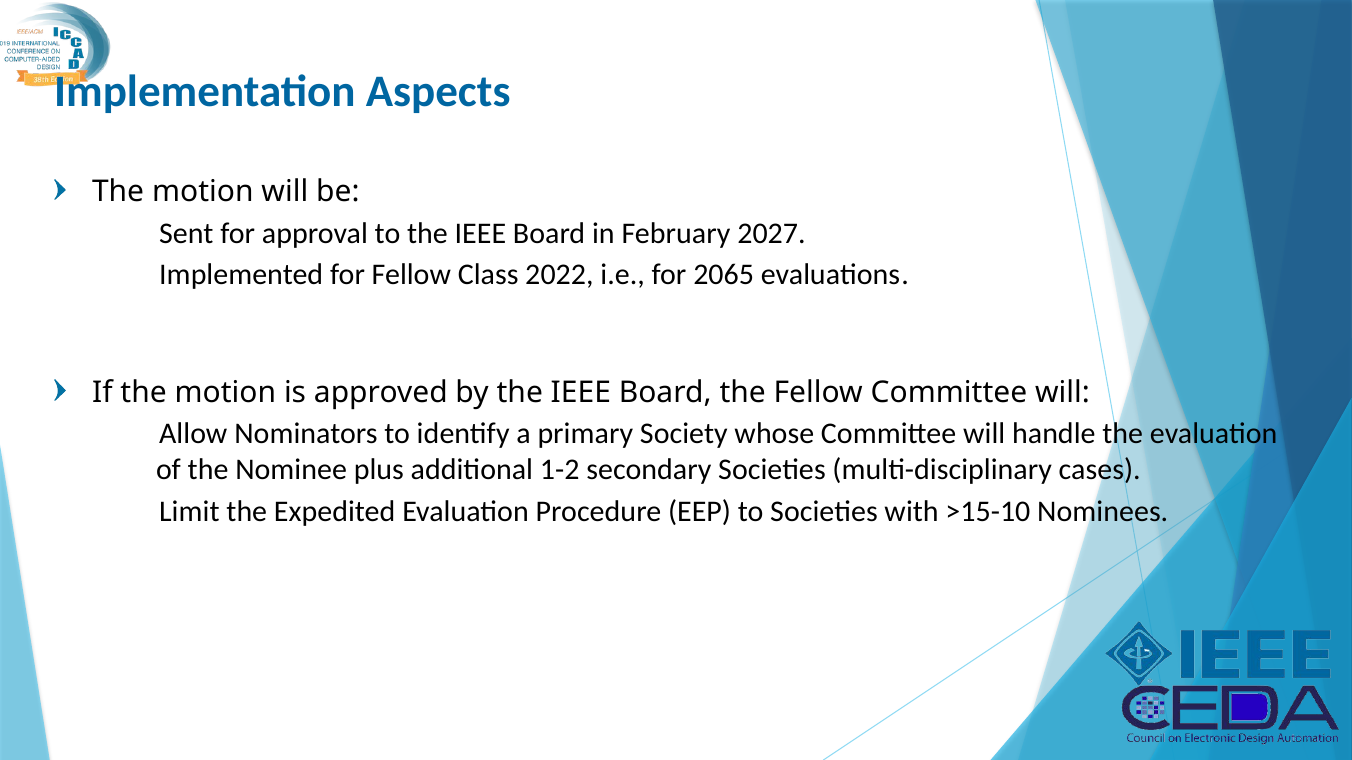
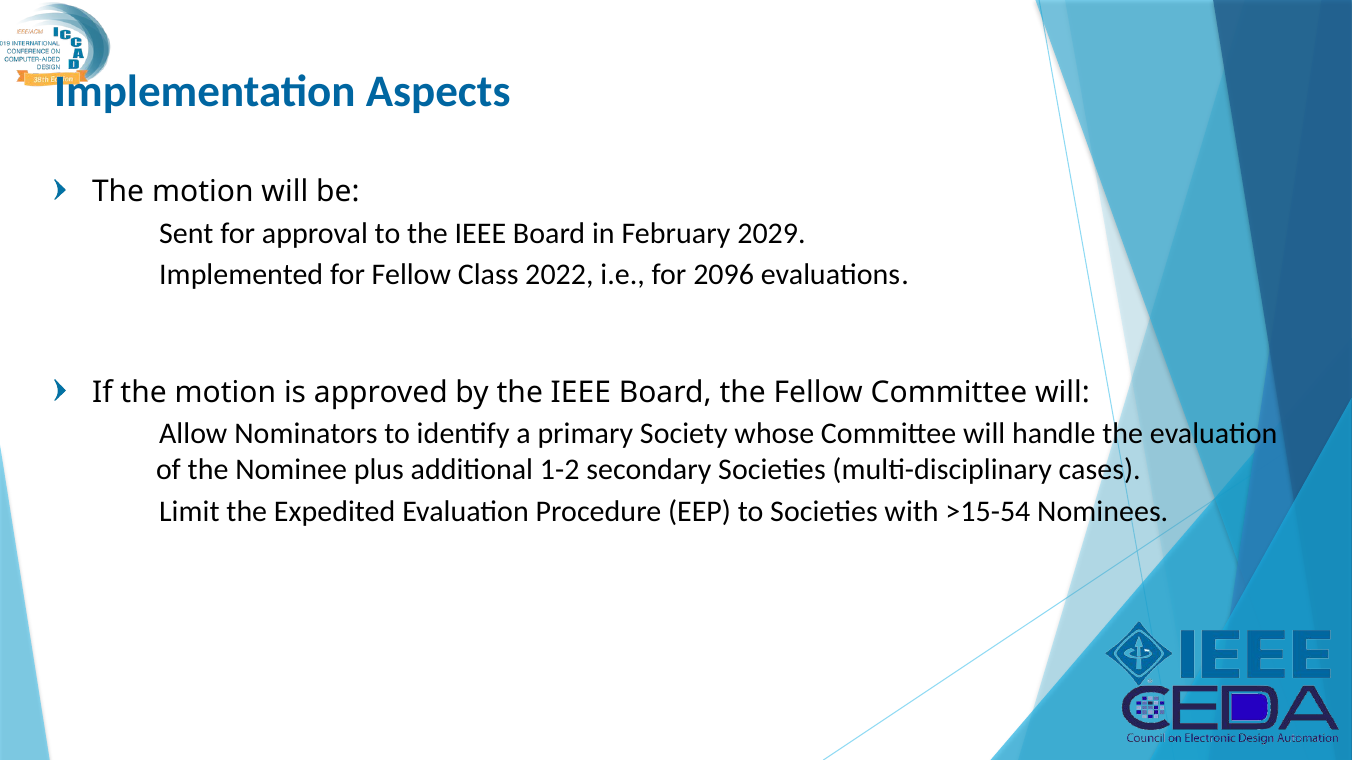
2027: 2027 -> 2029
2065: 2065 -> 2096
>15-10: >15-10 -> >15-54
